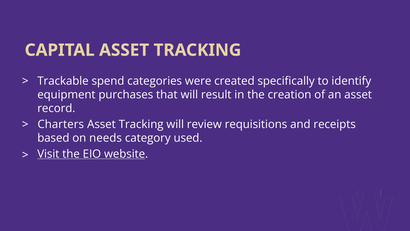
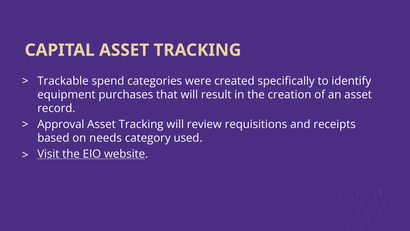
Charters: Charters -> Approval
